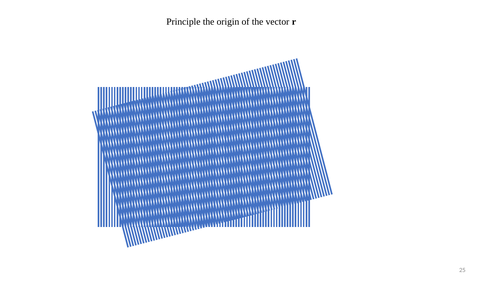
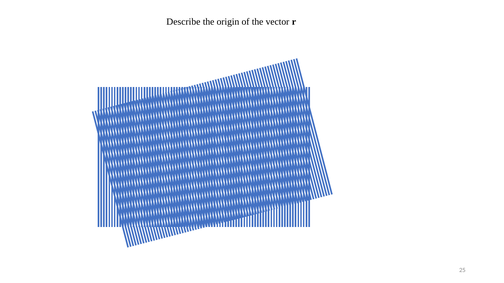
Principle: Principle -> Describe
